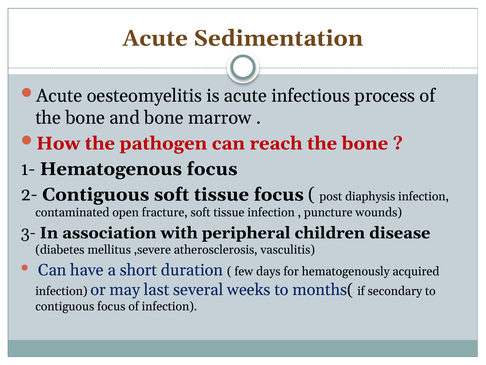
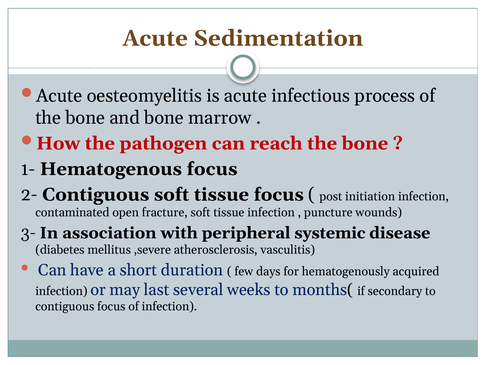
diaphysis: diaphysis -> initiation
children: children -> systemic
